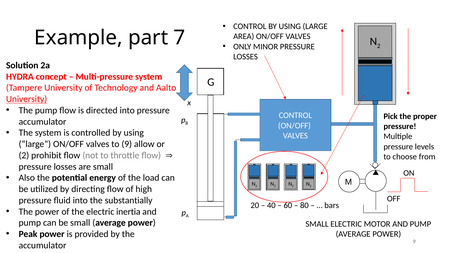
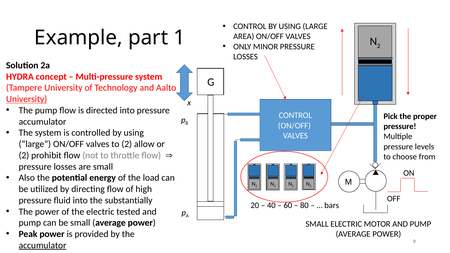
7: 7 -> 1
to 9: 9 -> 2
inertia: inertia -> tested
accumulator at (43, 245) underline: none -> present
